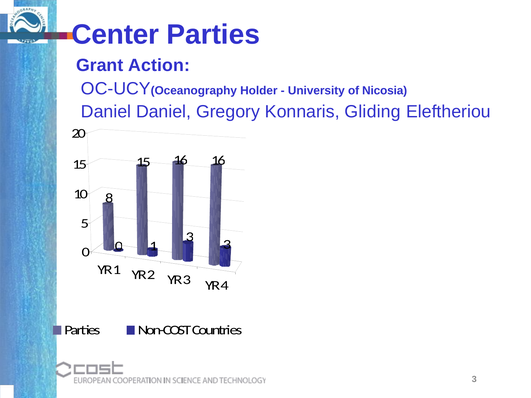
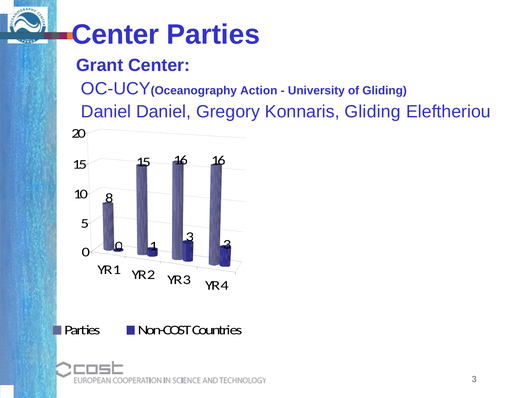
Grant Action: Action -> Center
Holder: Holder -> Action
of Nicosia: Nicosia -> Gliding
